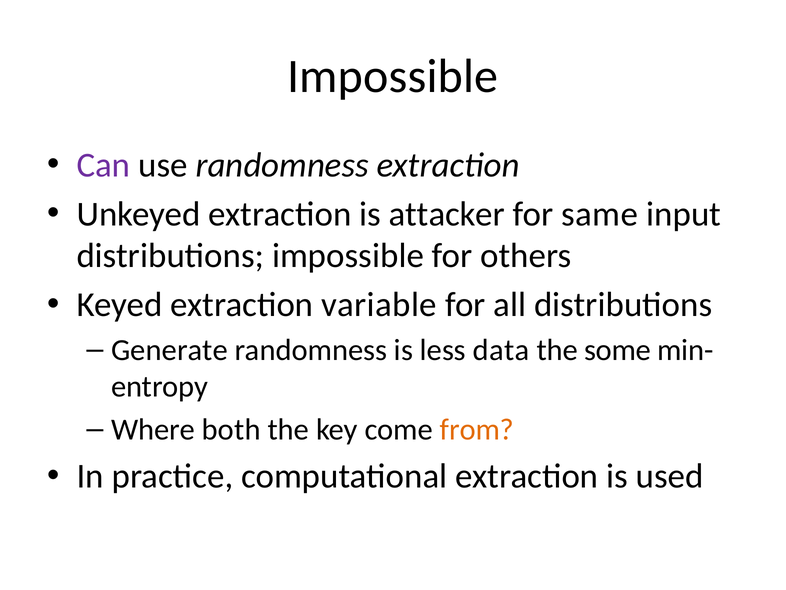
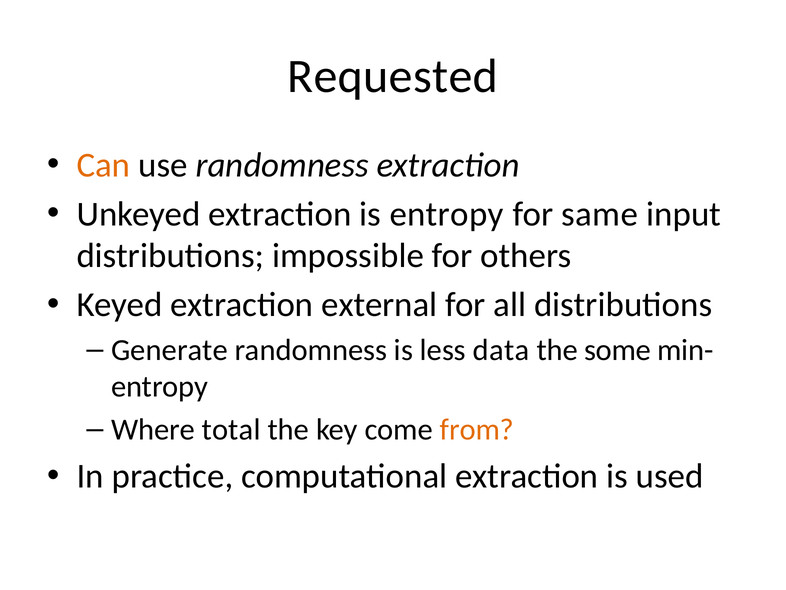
Impossible at (393, 76): Impossible -> Requested
Can colour: purple -> orange
is attacker: attacker -> entropy
variable: variable -> external
both: both -> total
